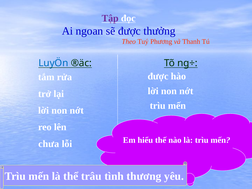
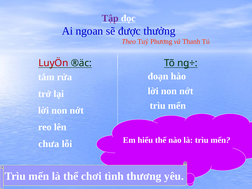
LuyÖn colour: blue -> red
được at (158, 76): được -> đoạn
trâu: trâu -> chơi
